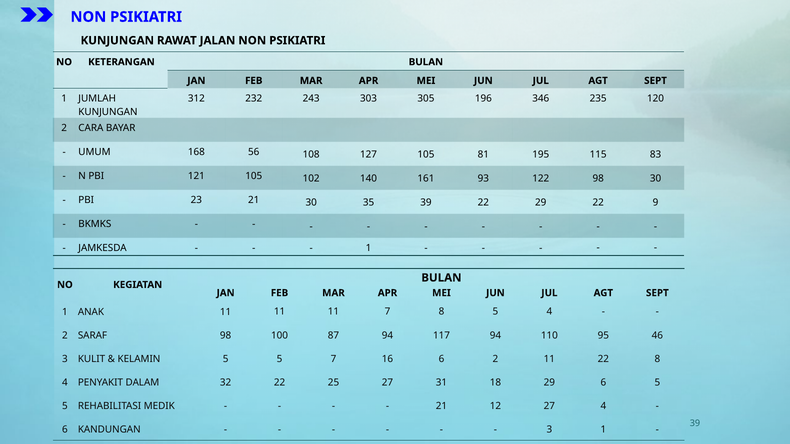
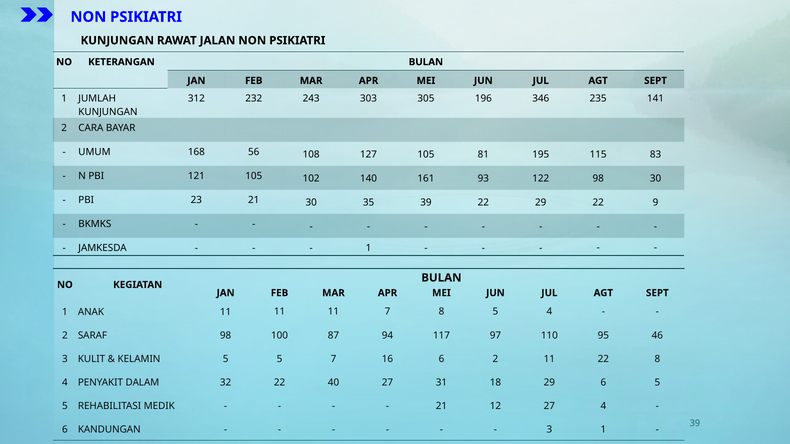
120: 120 -> 141
117 94: 94 -> 97
25: 25 -> 40
